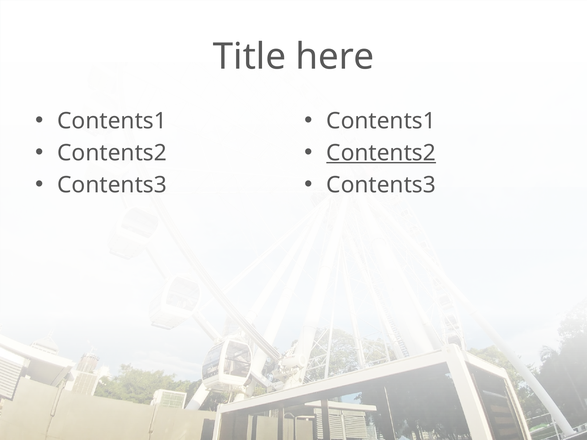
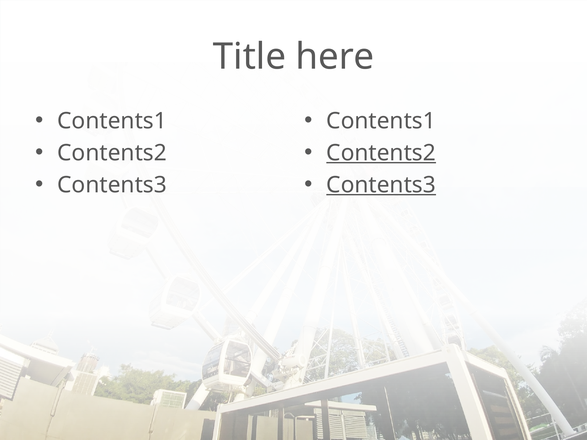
Contents3 at (381, 185) underline: none -> present
